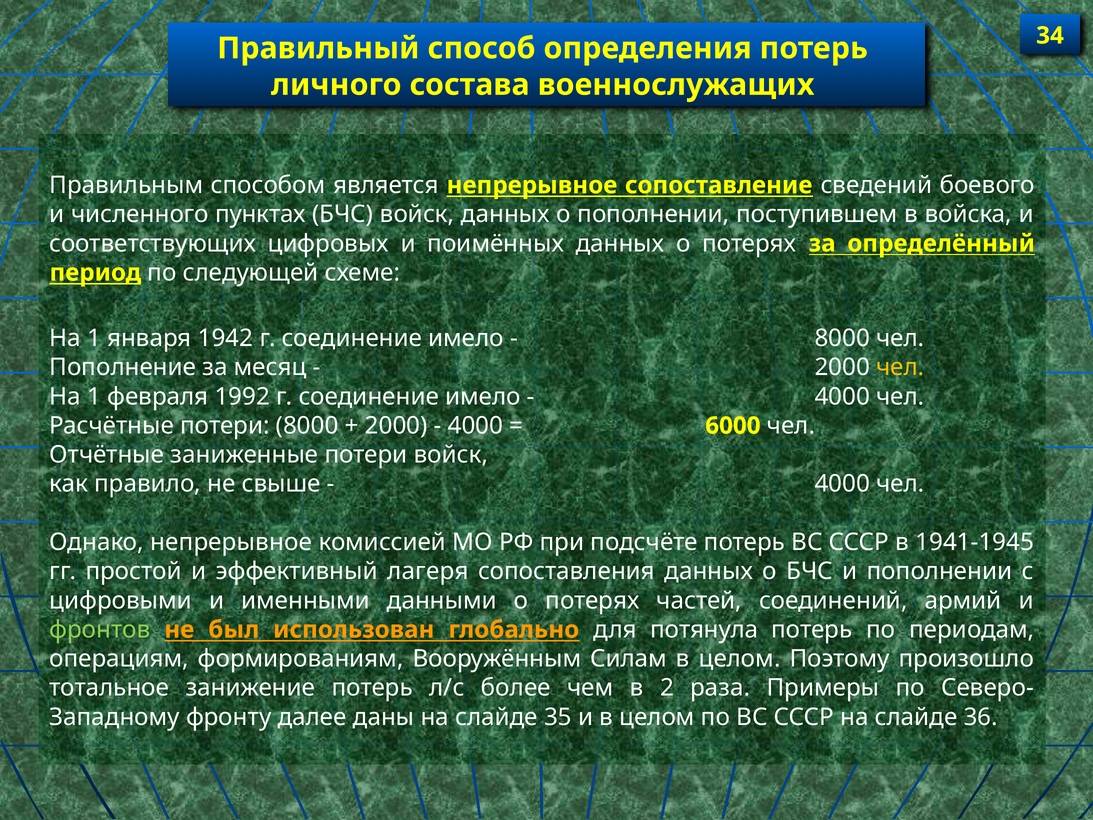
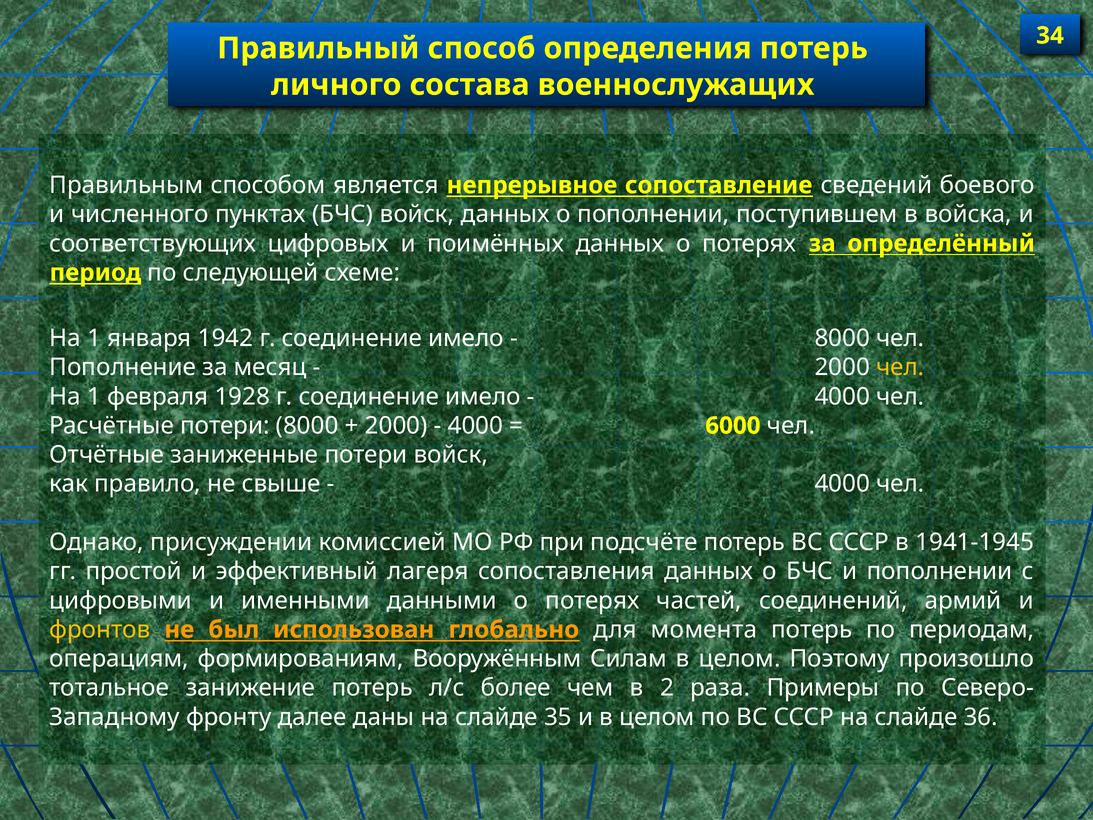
1992: 1992 -> 1928
Однако непрерывное: непрерывное -> присуждении
фронтов colour: light green -> yellow
потянула: потянула -> момента
